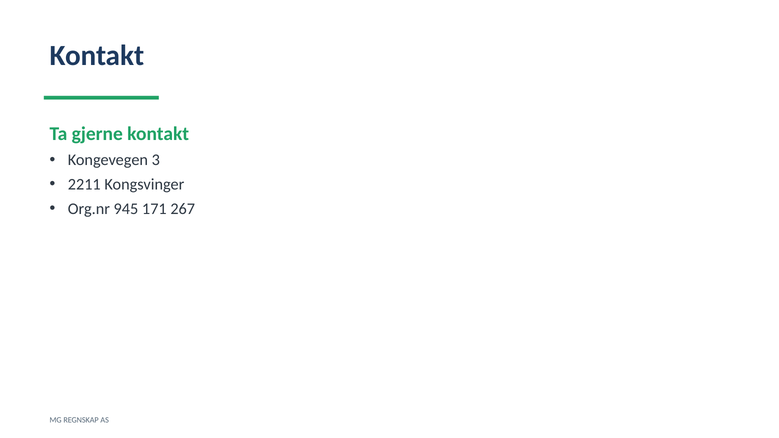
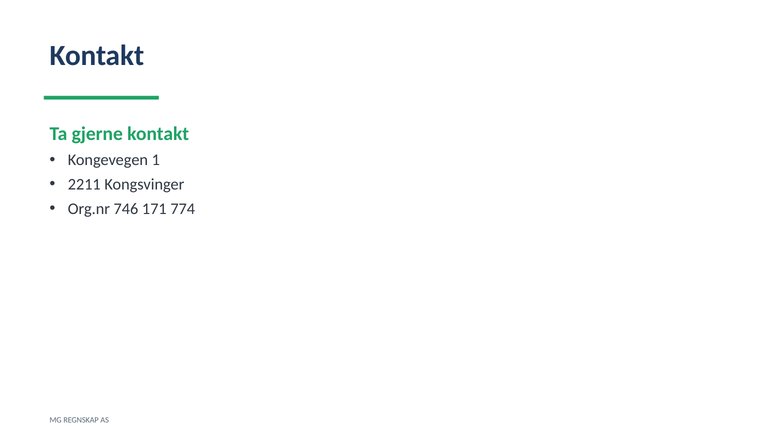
3: 3 -> 1
945: 945 -> 746
267: 267 -> 774
